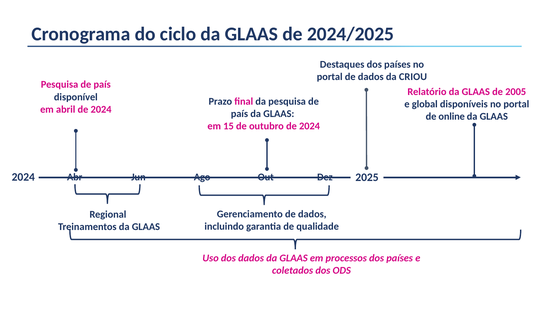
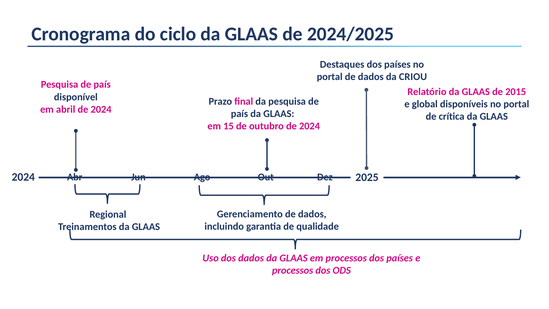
2005: 2005 -> 2015
online: online -> crítica
coletados at (293, 270): coletados -> processos
